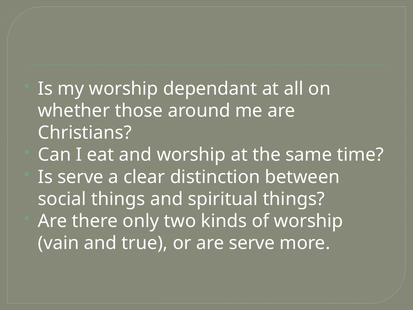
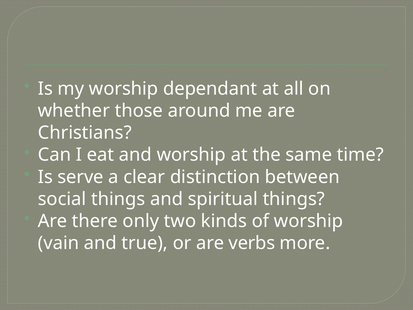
are serve: serve -> verbs
